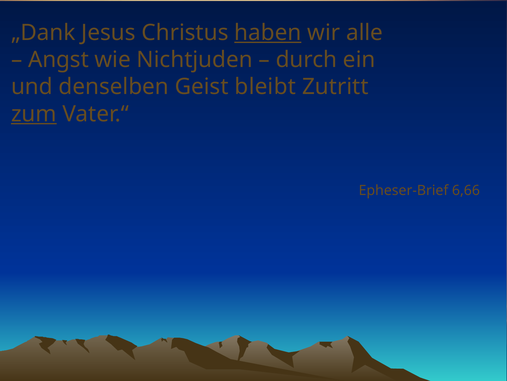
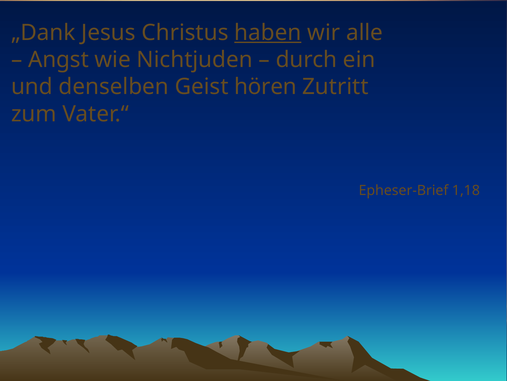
bleibt: bleibt -> hören
zum underline: present -> none
6,66: 6,66 -> 1,18
